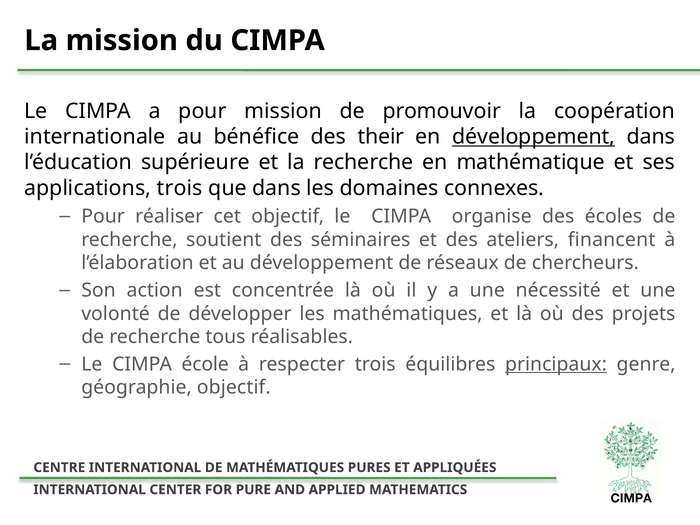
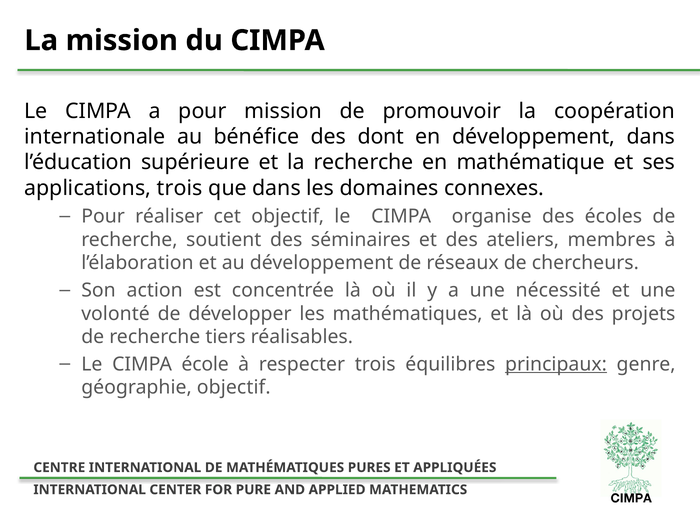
their: their -> dont
développement at (534, 137) underline: present -> none
financent: financent -> membres
tous: tous -> tiers
